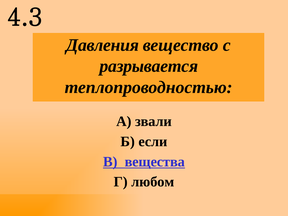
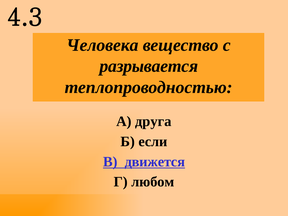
Давления: Давления -> Человека
звали: звали -> друга
вещества: вещества -> движется
